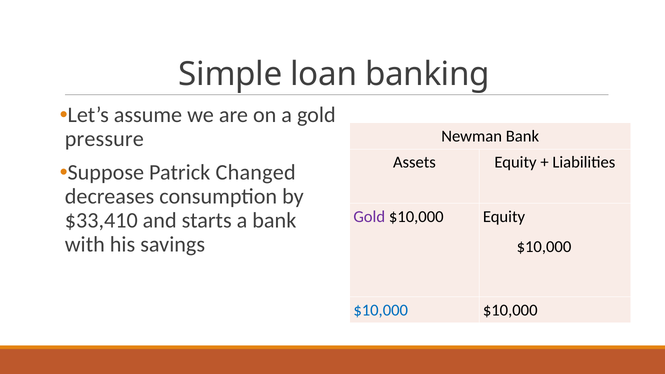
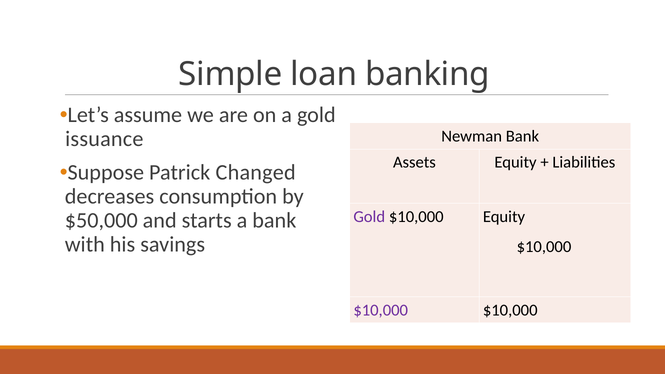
pressure: pressure -> issuance
$33,410: $33,410 -> $50,000
$10,000 at (381, 310) colour: blue -> purple
